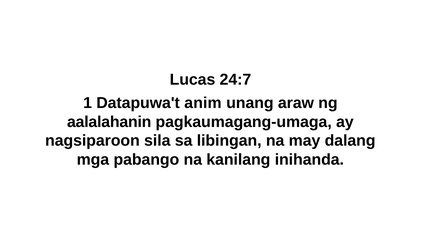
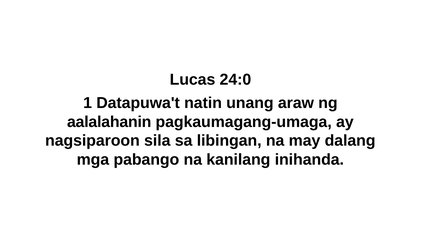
24:7: 24:7 -> 24:0
anim: anim -> natin
